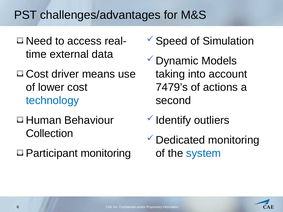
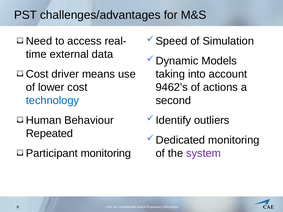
7479’s: 7479’s -> 9462’s
Collection: Collection -> Repeated
system colour: blue -> purple
